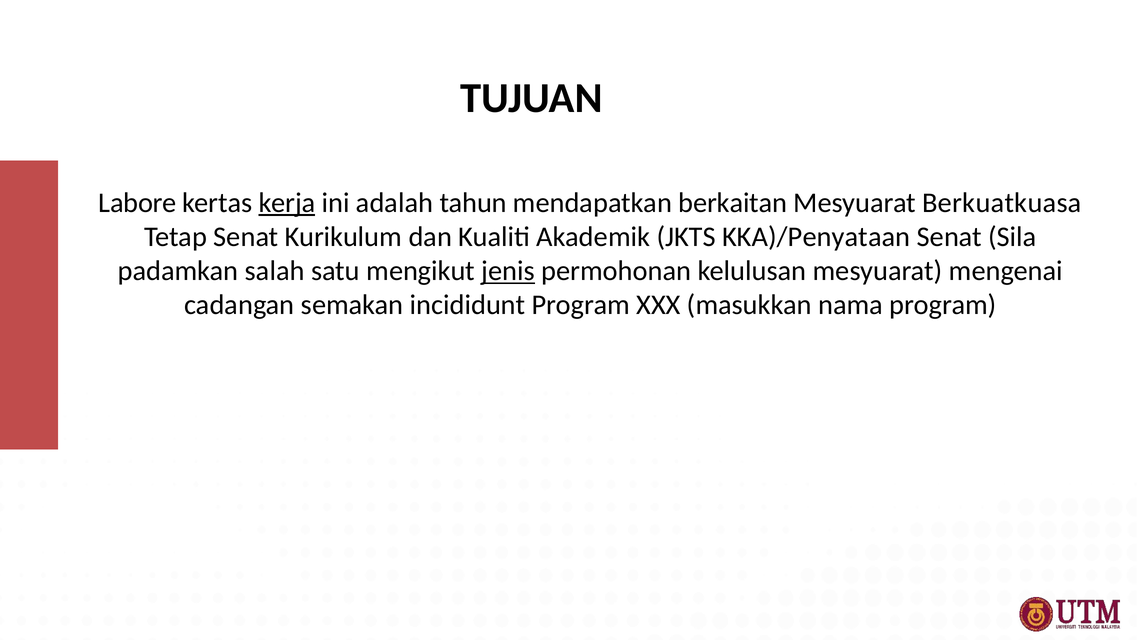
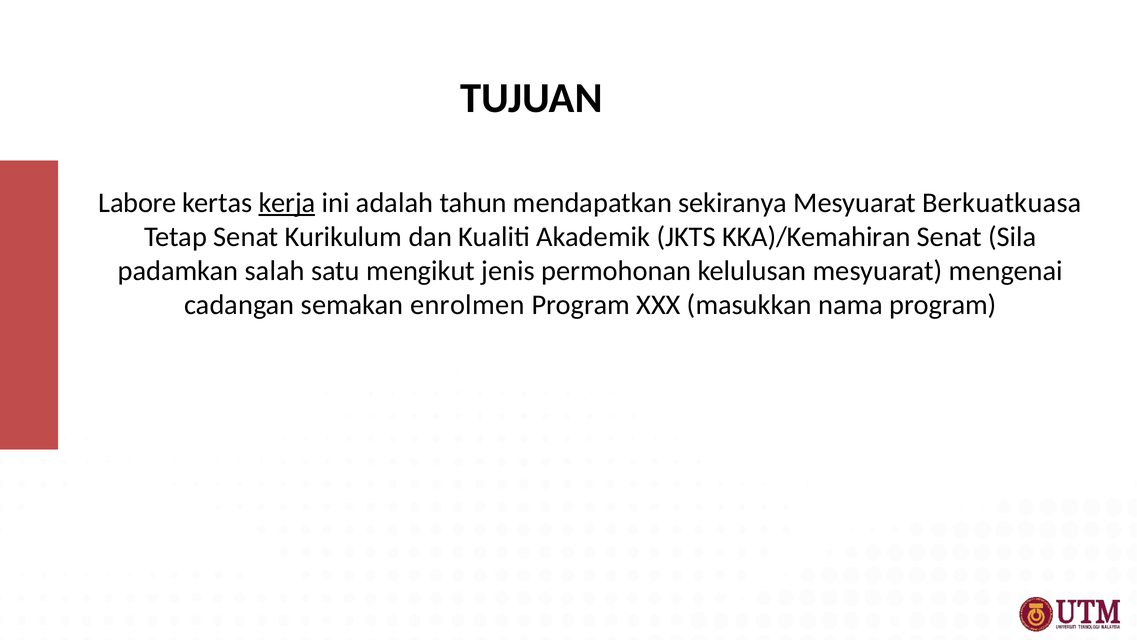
berkaitan: berkaitan -> sekiranya
KKA)/Penyataan: KKA)/Penyataan -> KKA)/Kemahiran
jenis underline: present -> none
incididunt: incididunt -> enrolmen
